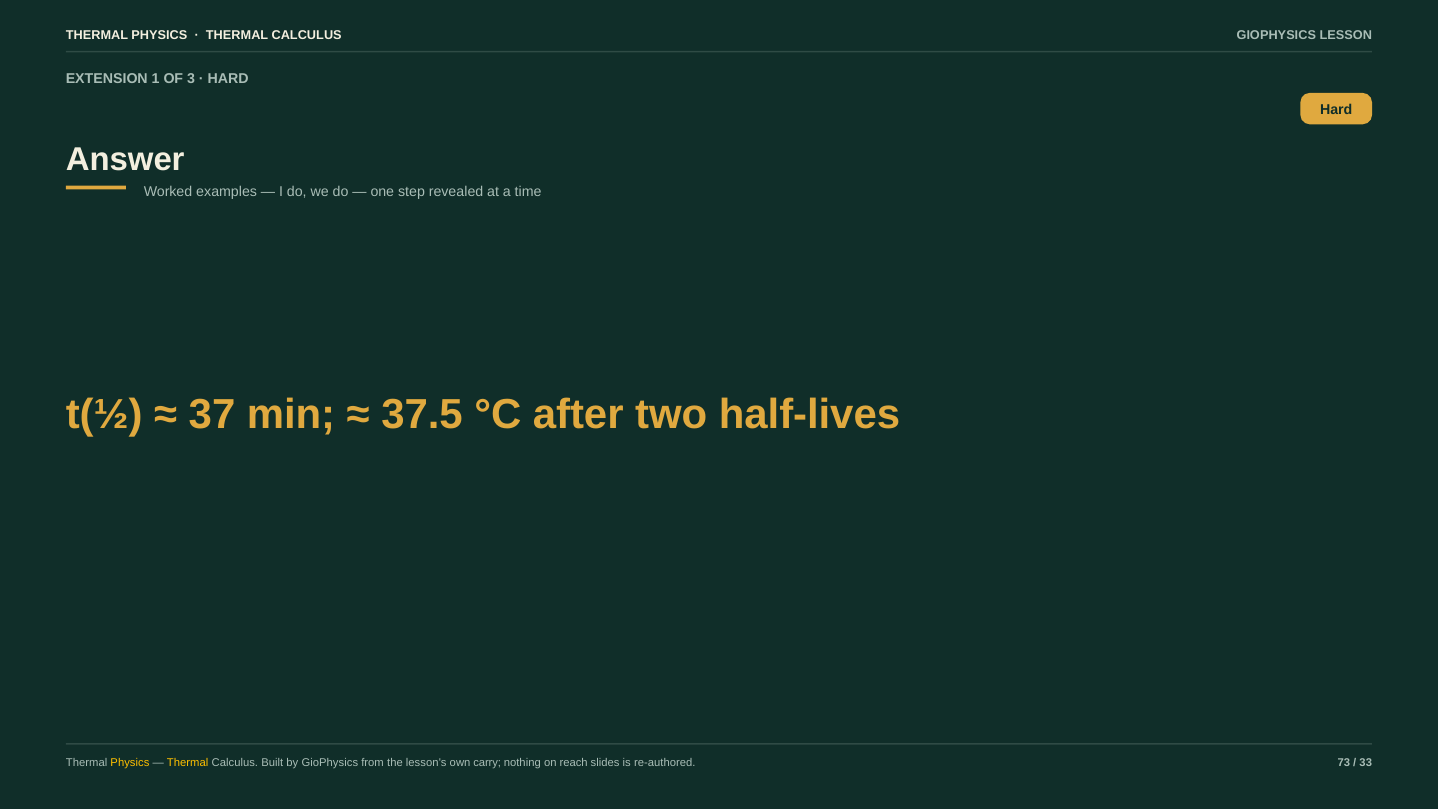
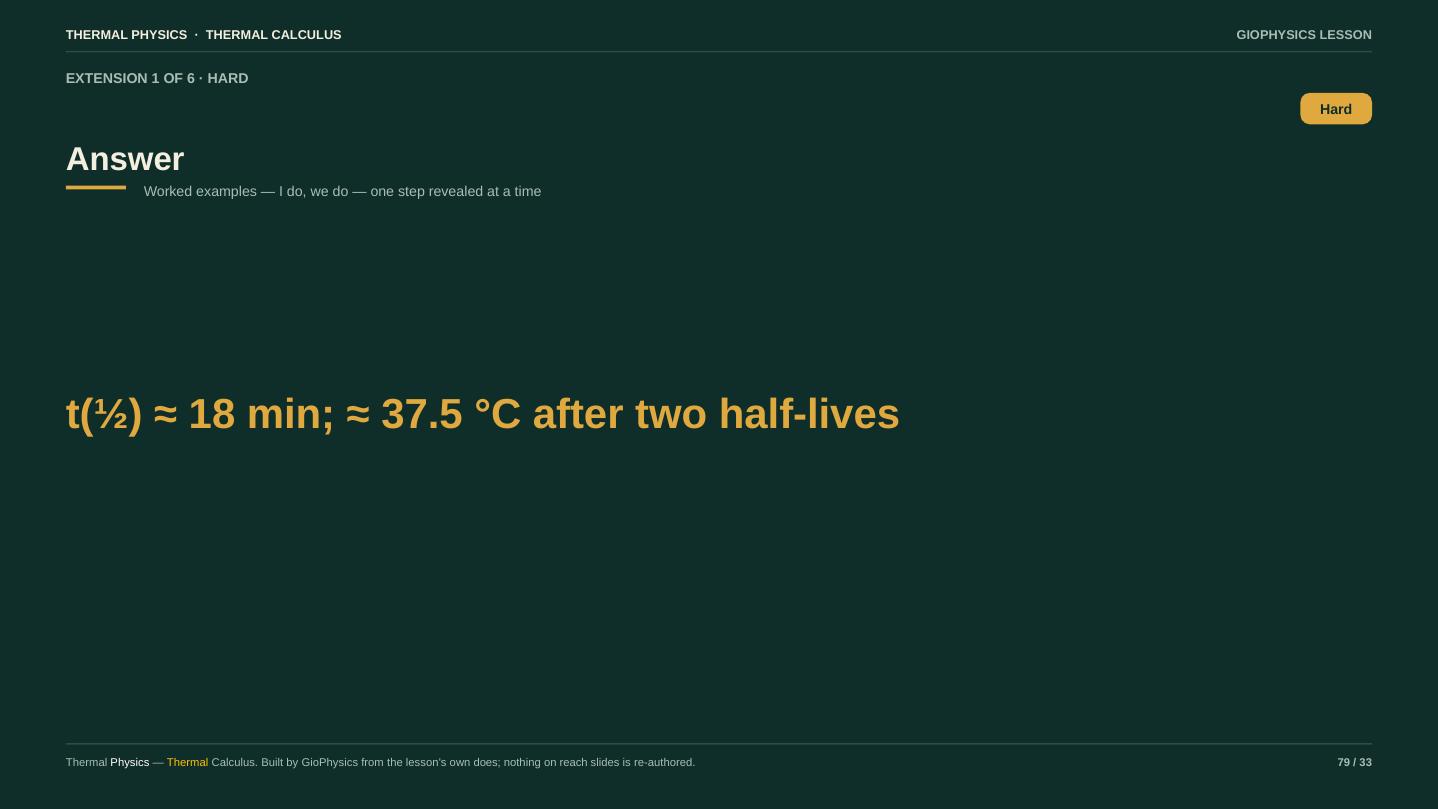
3: 3 -> 6
37: 37 -> 18
Physics at (130, 762) colour: yellow -> white
carry: carry -> does
73: 73 -> 79
